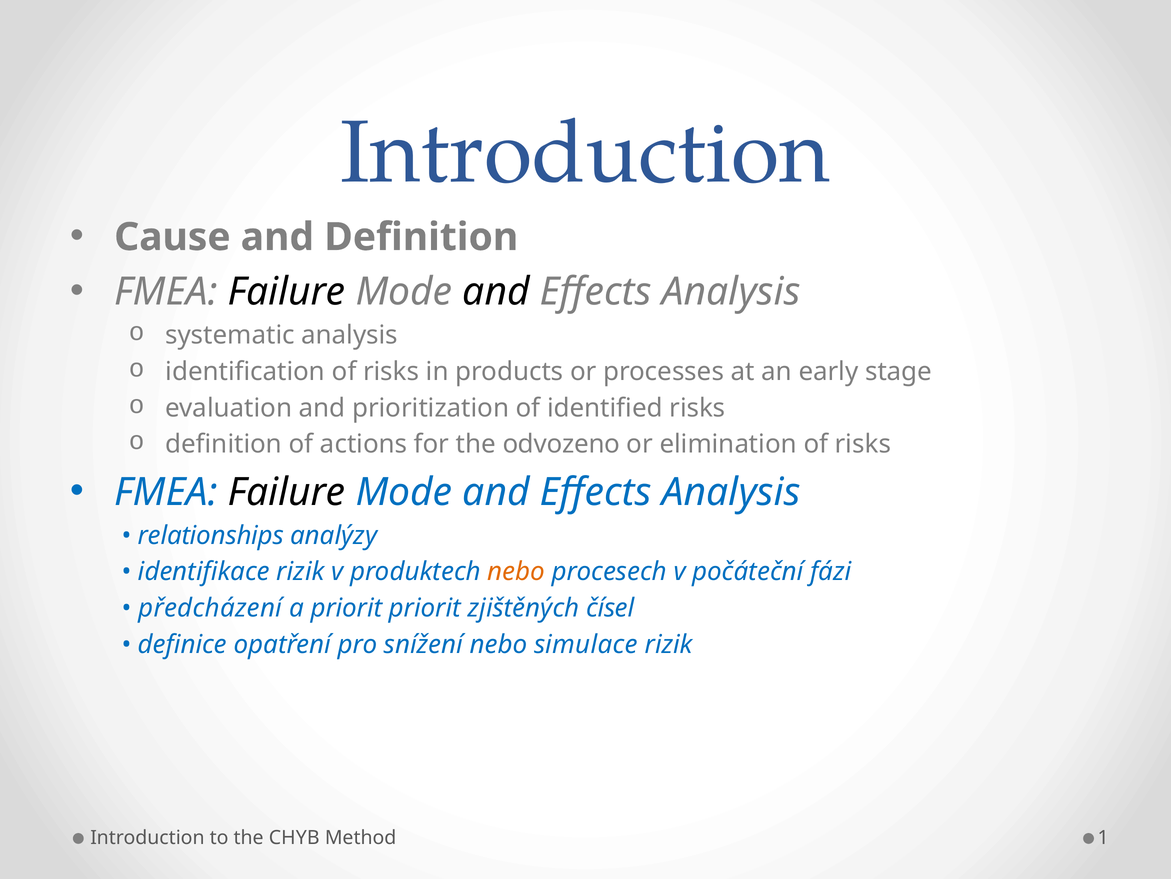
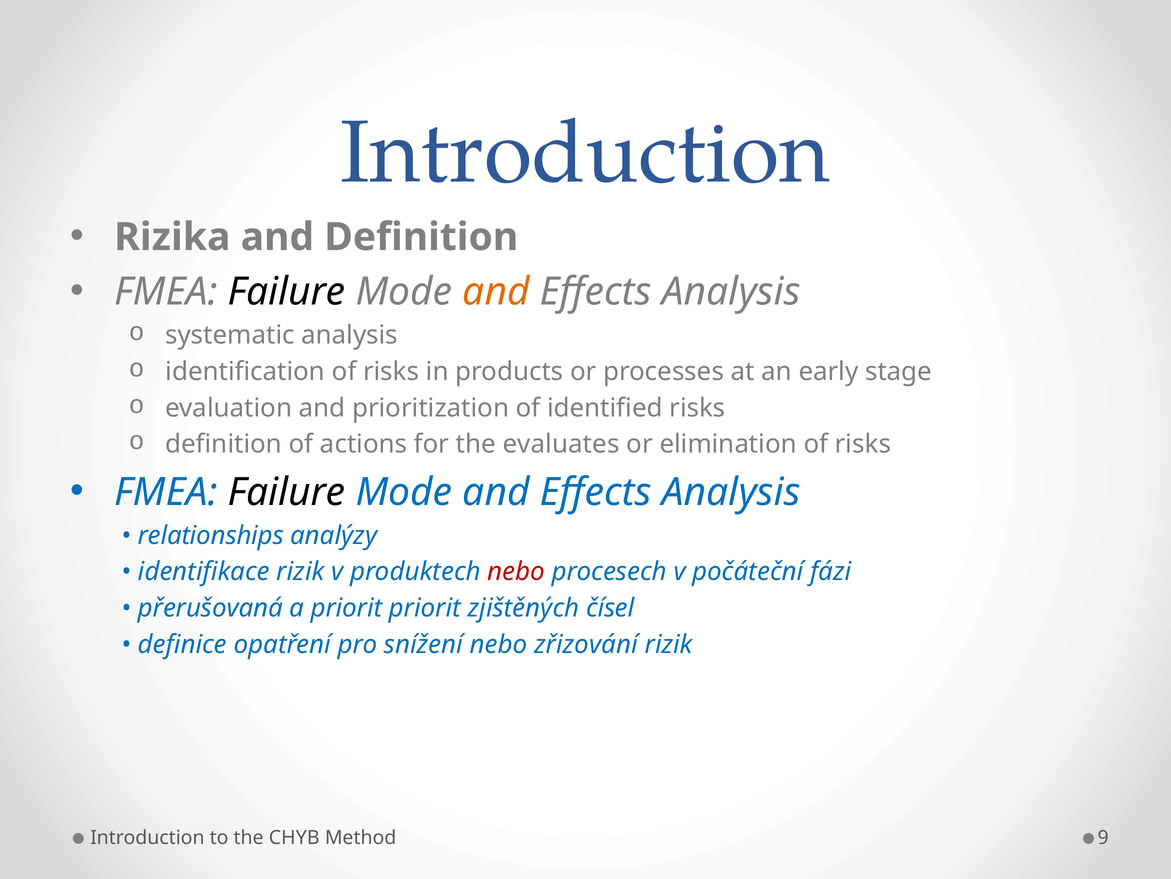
Cause: Cause -> Rizika
and at (496, 292) colour: black -> orange
odvozeno: odvozeno -> evaluates
nebo at (516, 571) colour: orange -> red
předcházení: předcházení -> přerušovaná
simulace: simulace -> zřizování
1: 1 -> 9
